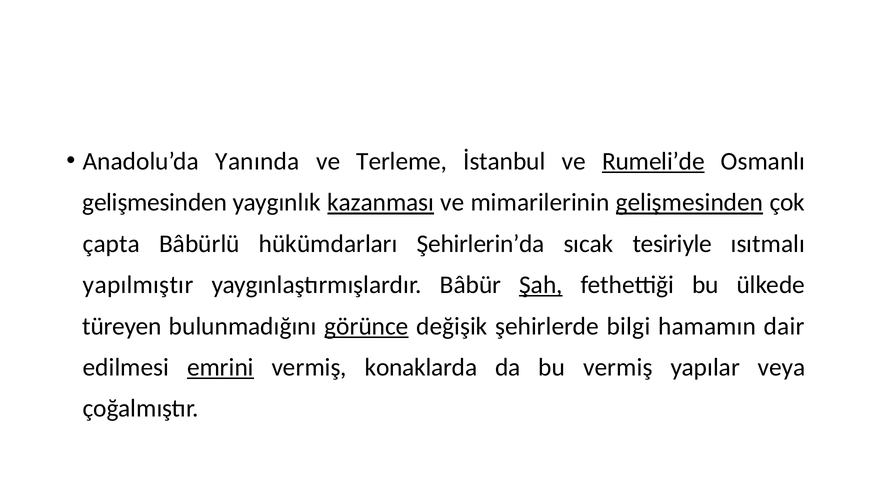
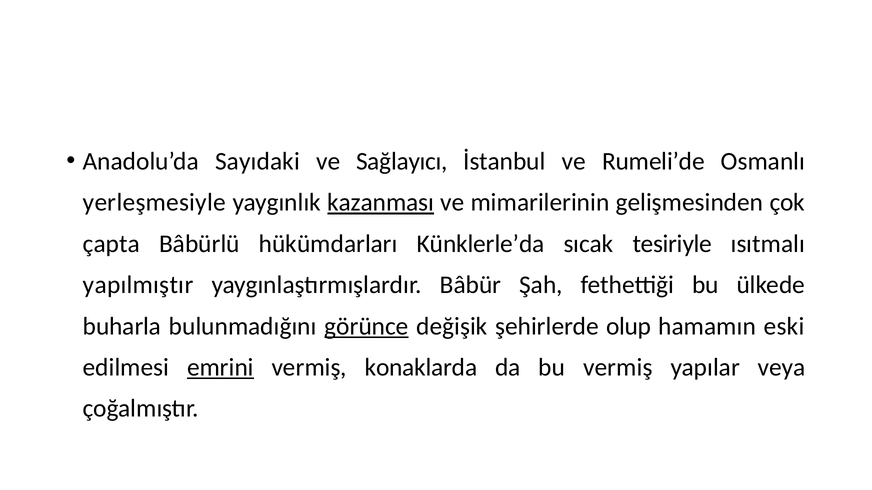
Yanında: Yanında -> Sayıdaki
Terleme: Terleme -> Sağlayıcı
Rumeli’de underline: present -> none
gelişmesinden at (155, 203): gelişmesinden -> yerleşmesiyle
gelişmesinden at (690, 203) underline: present -> none
Şehirlerin’da: Şehirlerin’da -> Künklerle’da
Şah underline: present -> none
türeyen: türeyen -> buharla
bilgi: bilgi -> olup
dair: dair -> eski
